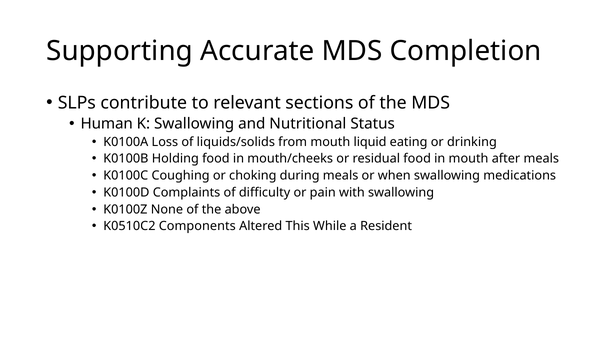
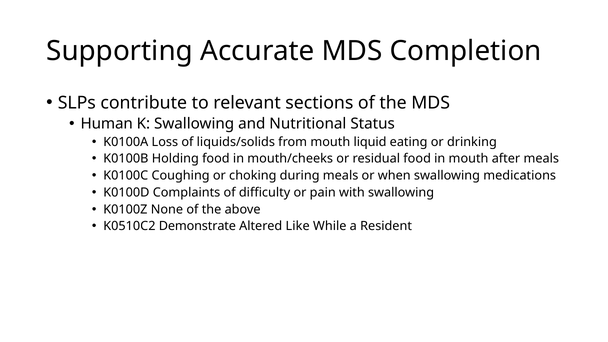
Components: Components -> Demonstrate
This: This -> Like
